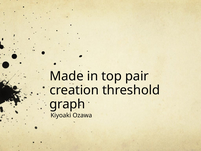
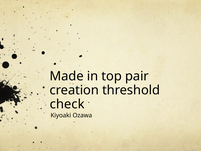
graph: graph -> check
